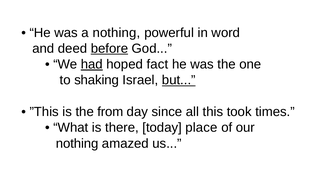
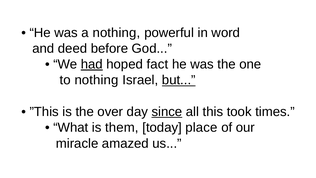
before underline: present -> none
to shaking: shaking -> nothing
from: from -> over
since underline: none -> present
there: there -> them
nothing at (77, 143): nothing -> miracle
